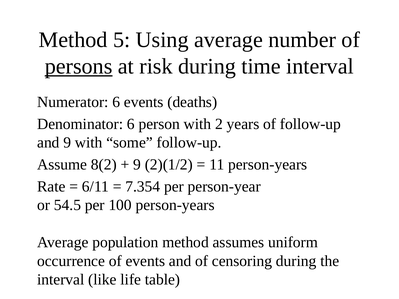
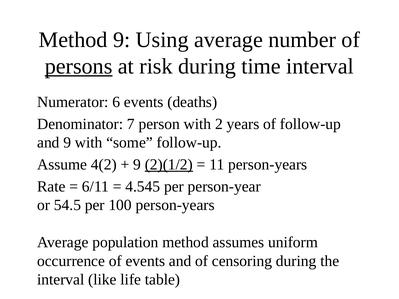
Method 5: 5 -> 9
Denominator 6: 6 -> 7
8(2: 8(2 -> 4(2
2)(1/2 underline: none -> present
7.354: 7.354 -> 4.545
